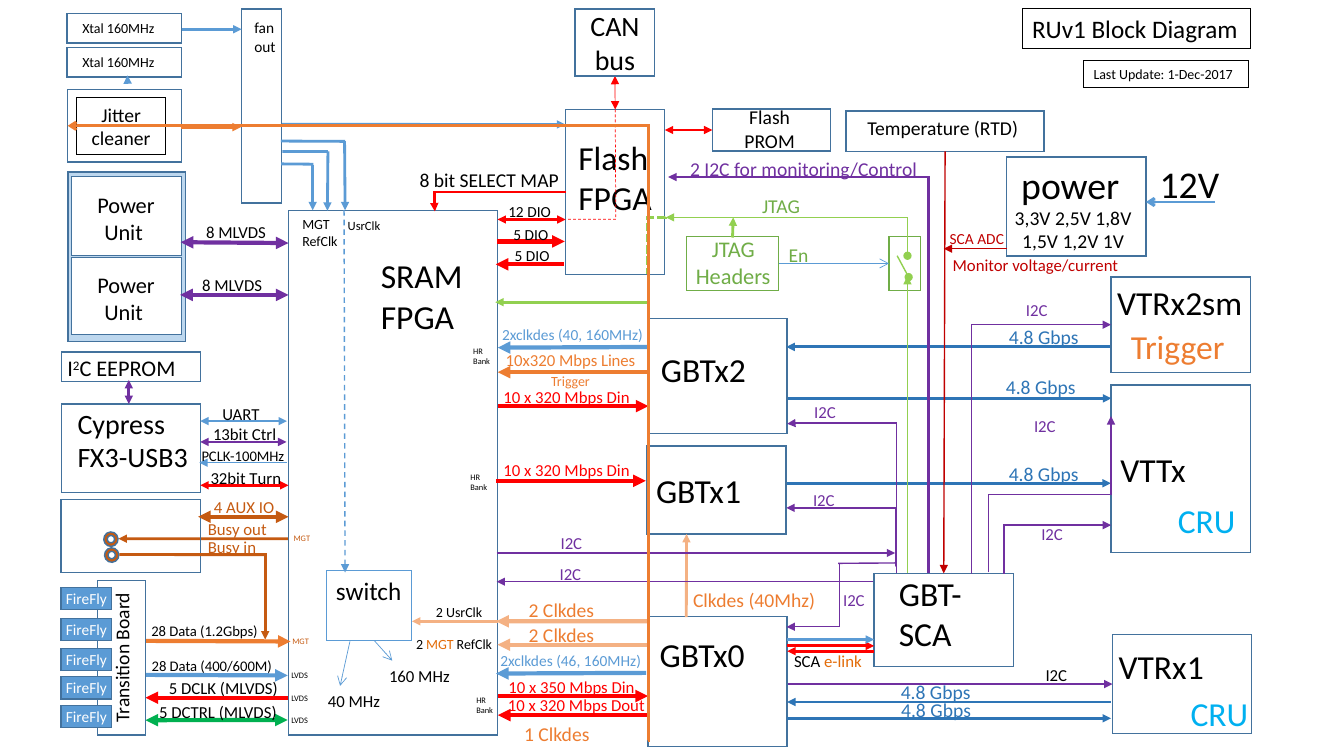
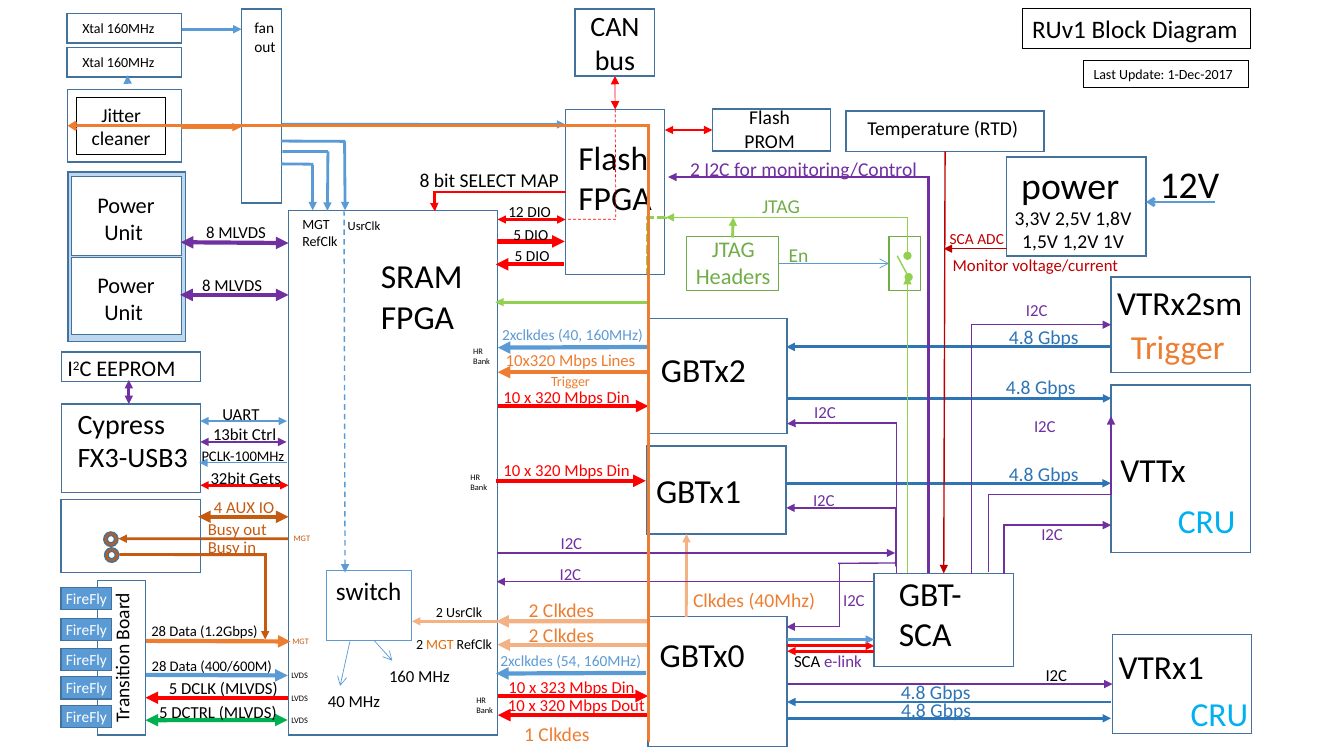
Turn: Turn -> Gets
e-link colour: orange -> purple
46: 46 -> 54
350: 350 -> 323
